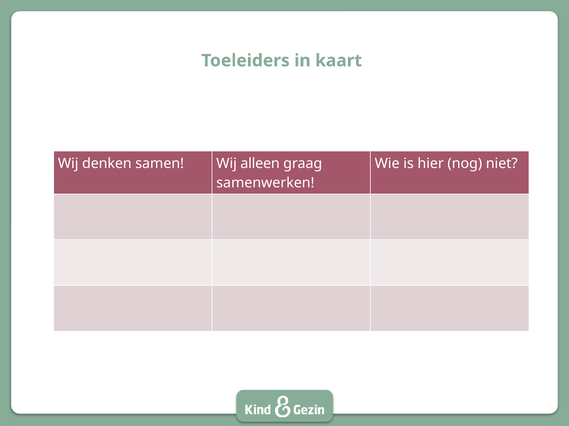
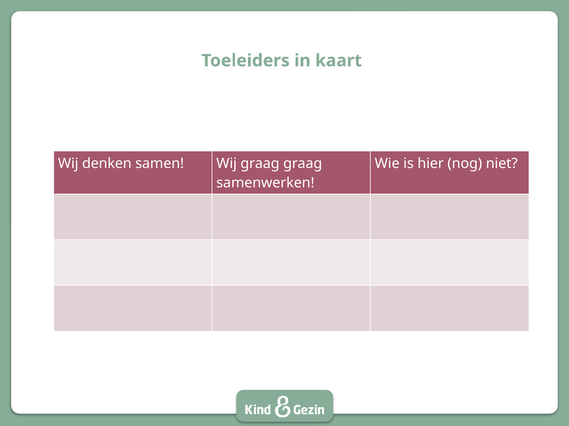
Wij alleen: alleen -> graag
